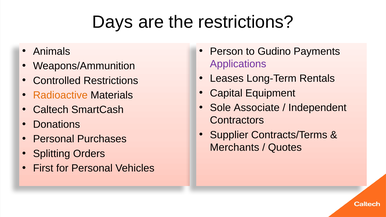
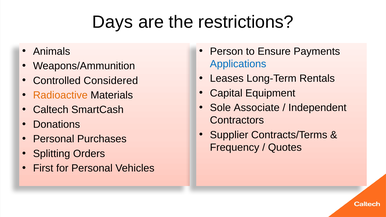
Gudino: Gudino -> Ensure
Applications colour: purple -> blue
Controlled Restrictions: Restrictions -> Considered
Merchants: Merchants -> Frequency
